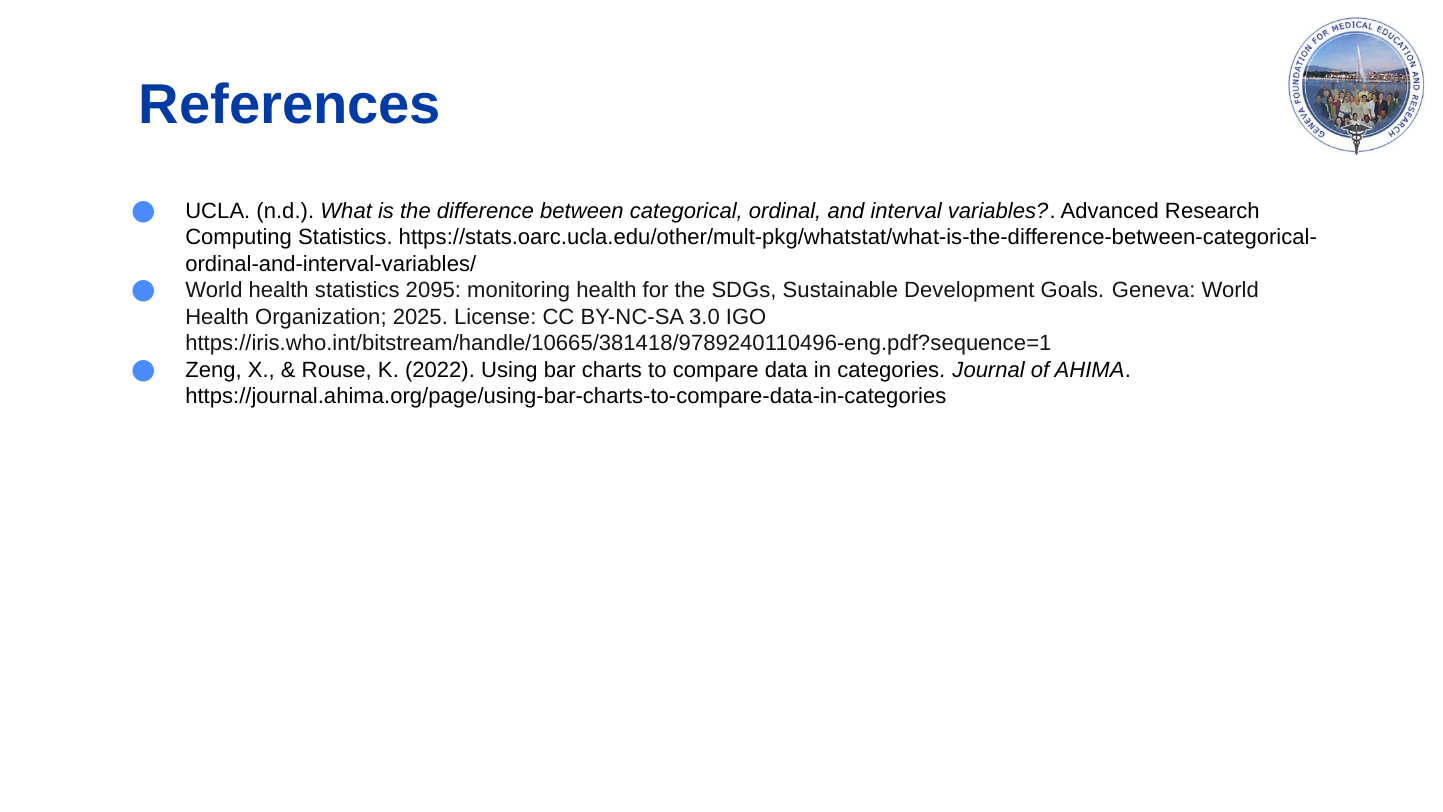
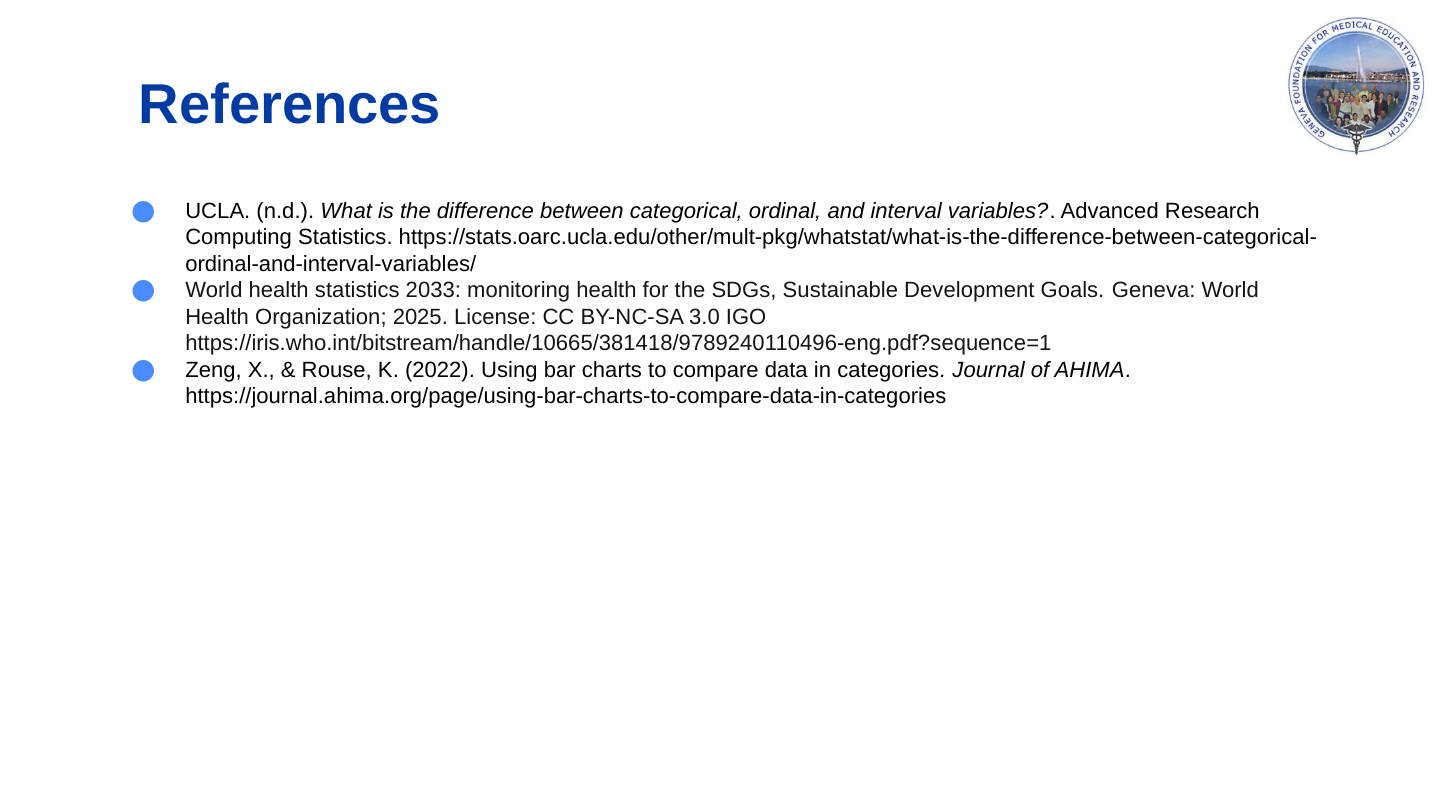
2095: 2095 -> 2033
